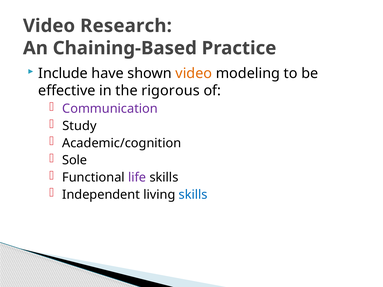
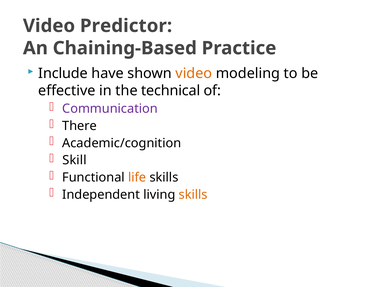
Research: Research -> Predictor
rigorous: rigorous -> technical
Study: Study -> There
Sole: Sole -> Skill
life colour: purple -> orange
skills at (193, 195) colour: blue -> orange
